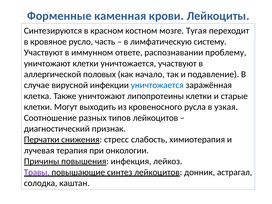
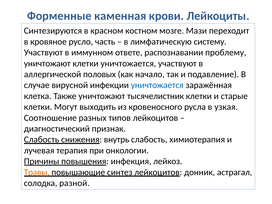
Тугая: Тугая -> Мази
липопротеины: липопротеины -> тысячелистник
Перчатки at (42, 140): Перчатки -> Слабость
стресс: стресс -> внутрь
Травы colour: purple -> orange
каштан: каштан -> разной
